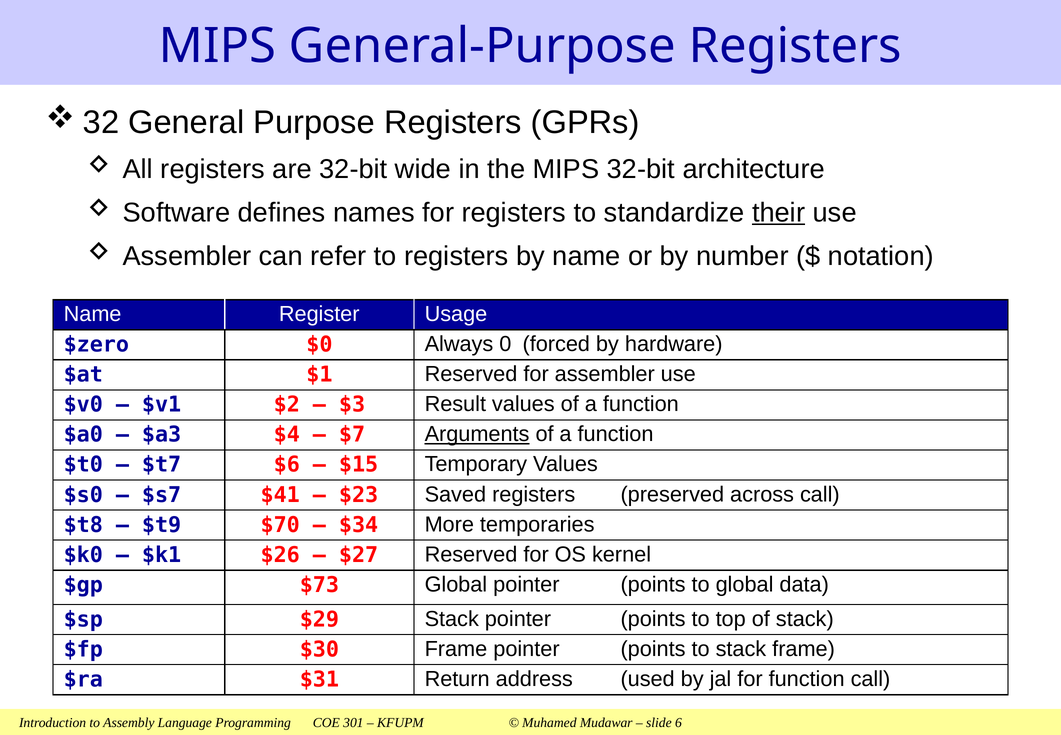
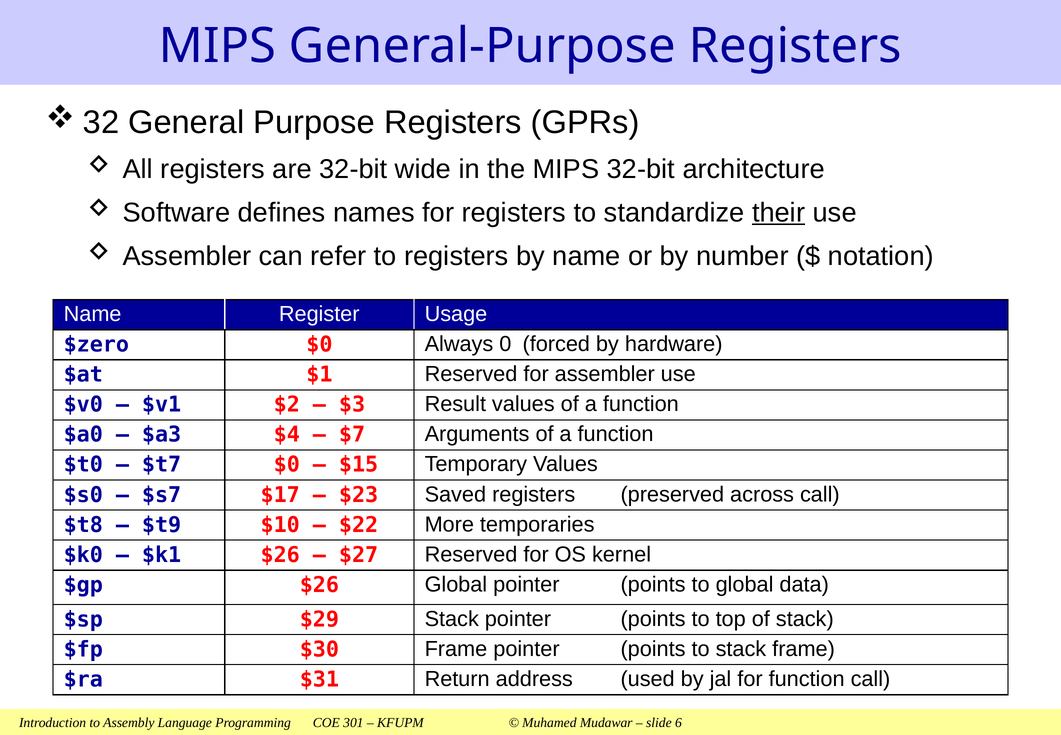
Arguments underline: present -> none
$t7 $6: $6 -> $0
$41: $41 -> $17
$70: $70 -> $10
$34: $34 -> $22
$gp $73: $73 -> $26
